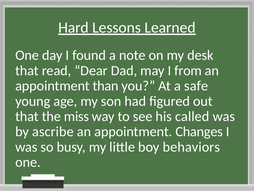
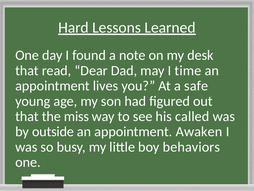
from: from -> time
than: than -> lives
ascribe: ascribe -> outside
Changes: Changes -> Awaken
